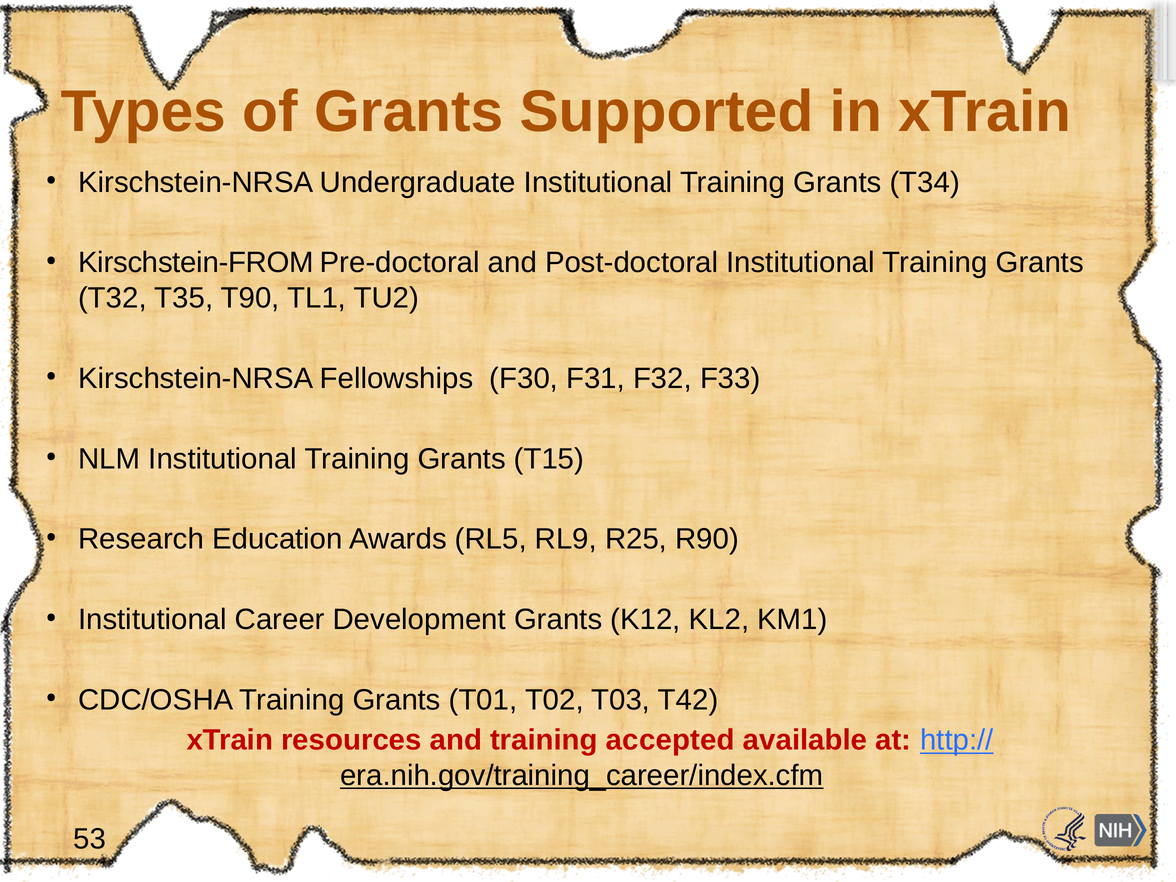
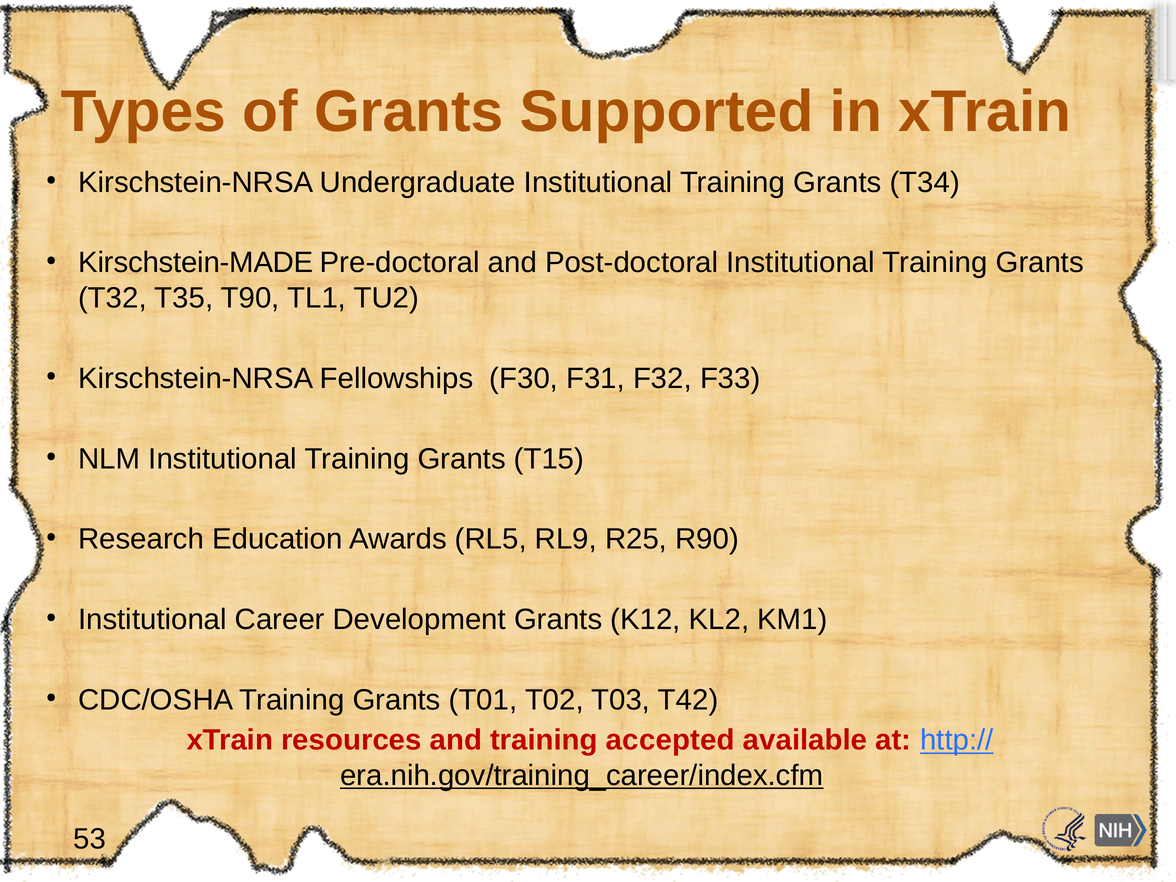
Kirschstein-FROM: Kirschstein-FROM -> Kirschstein-MADE
